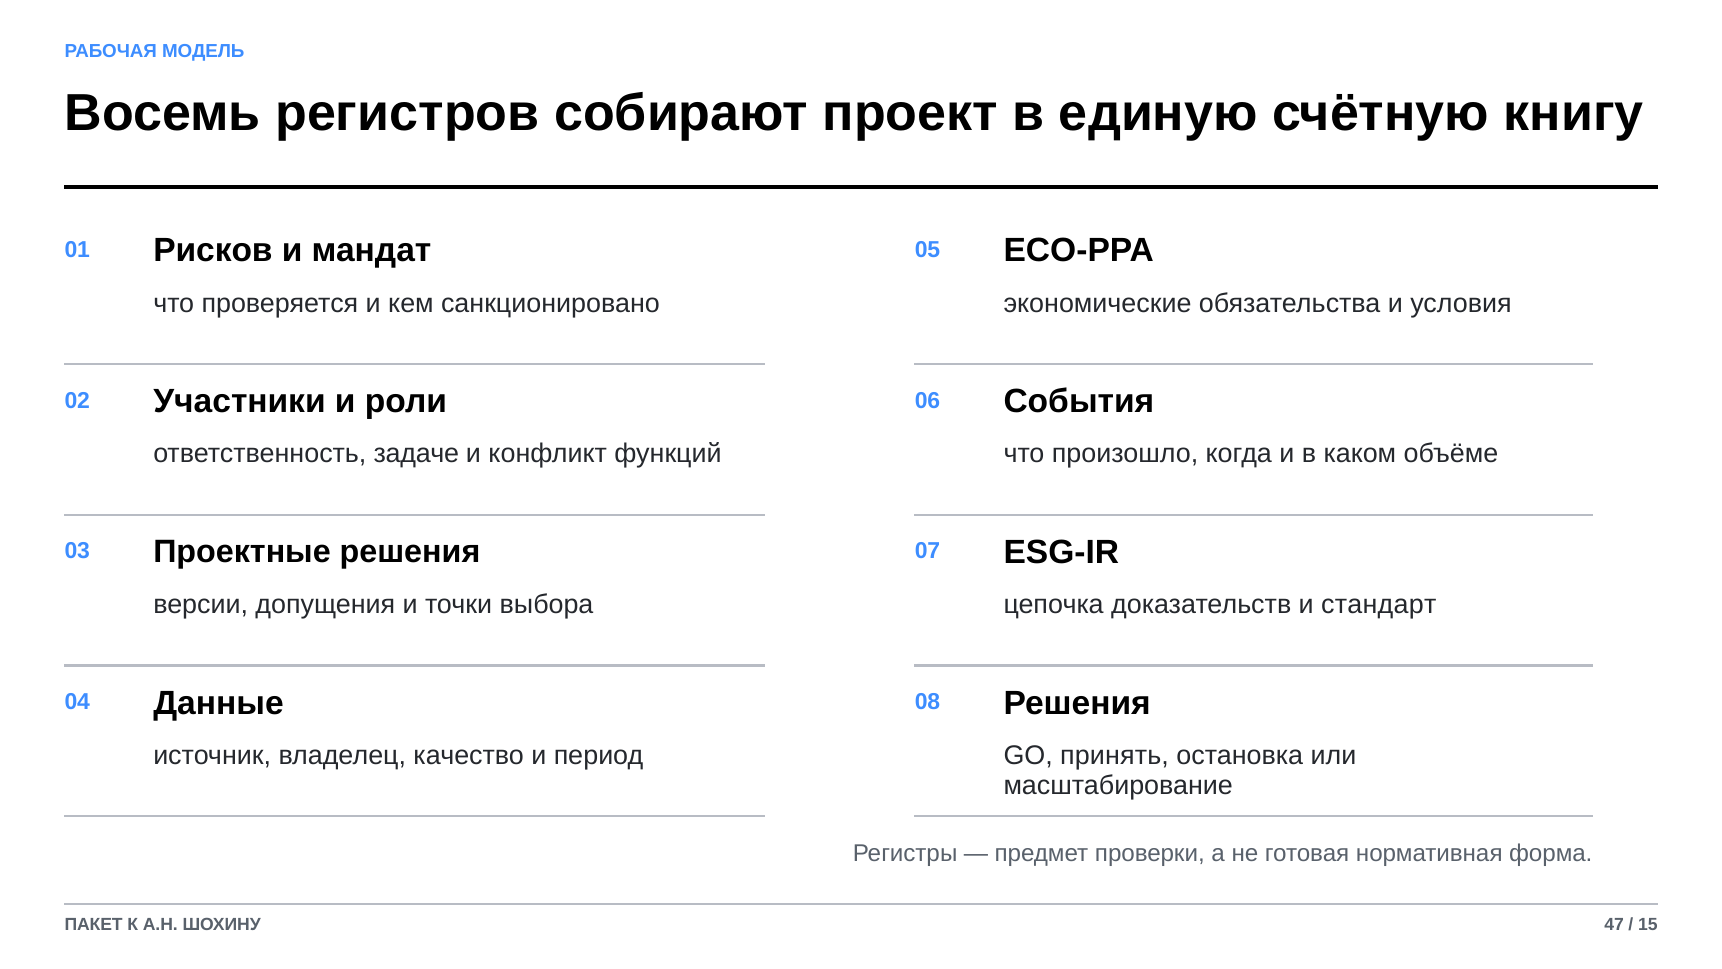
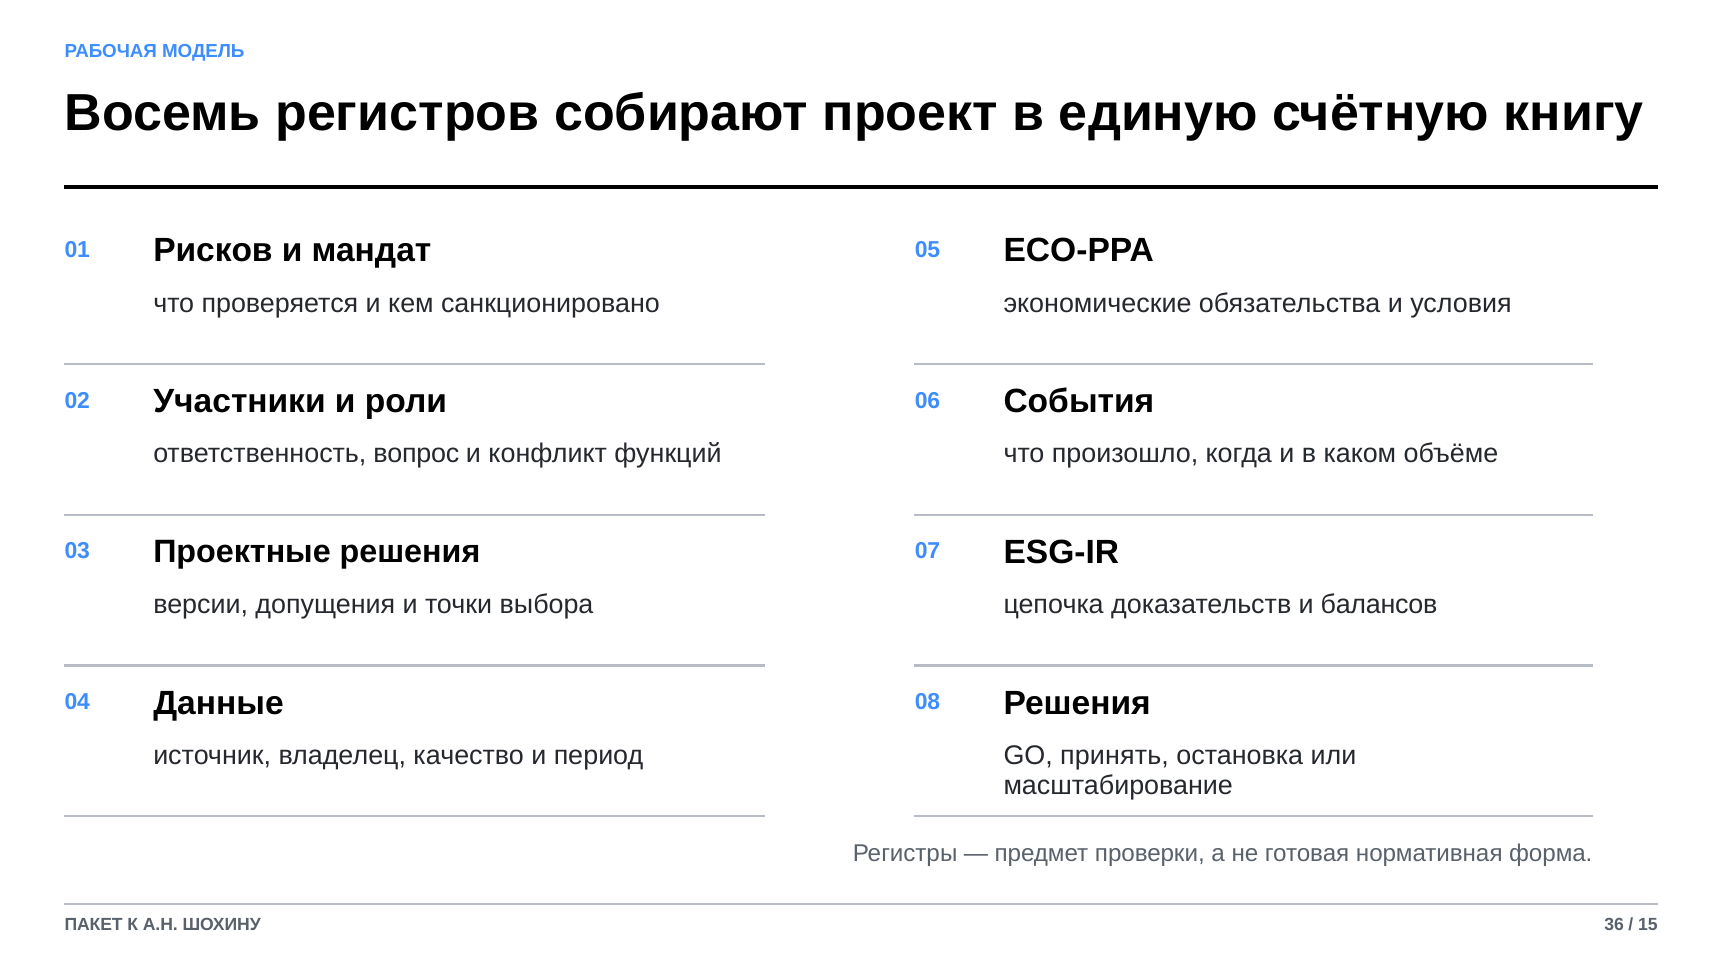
задаче: задаче -> вопрос
стандарт: стандарт -> балансов
47: 47 -> 36
